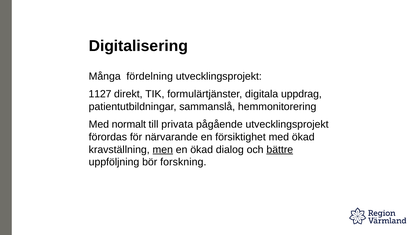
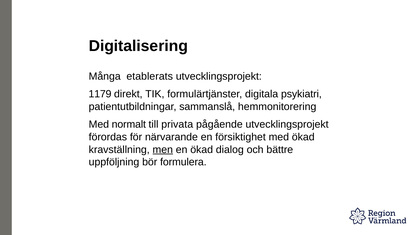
fördelning: fördelning -> etablerats
1127: 1127 -> 1179
uppdrag: uppdrag -> psykiatri
bättre underline: present -> none
forskning: forskning -> formulera
